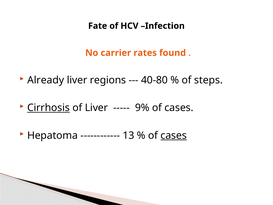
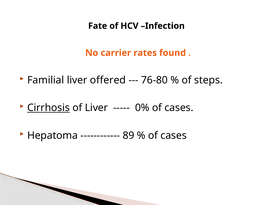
Already: Already -> Familial
regions: regions -> offered
40-80: 40-80 -> 76-80
9%: 9% -> 0%
13: 13 -> 89
cases at (174, 135) underline: present -> none
